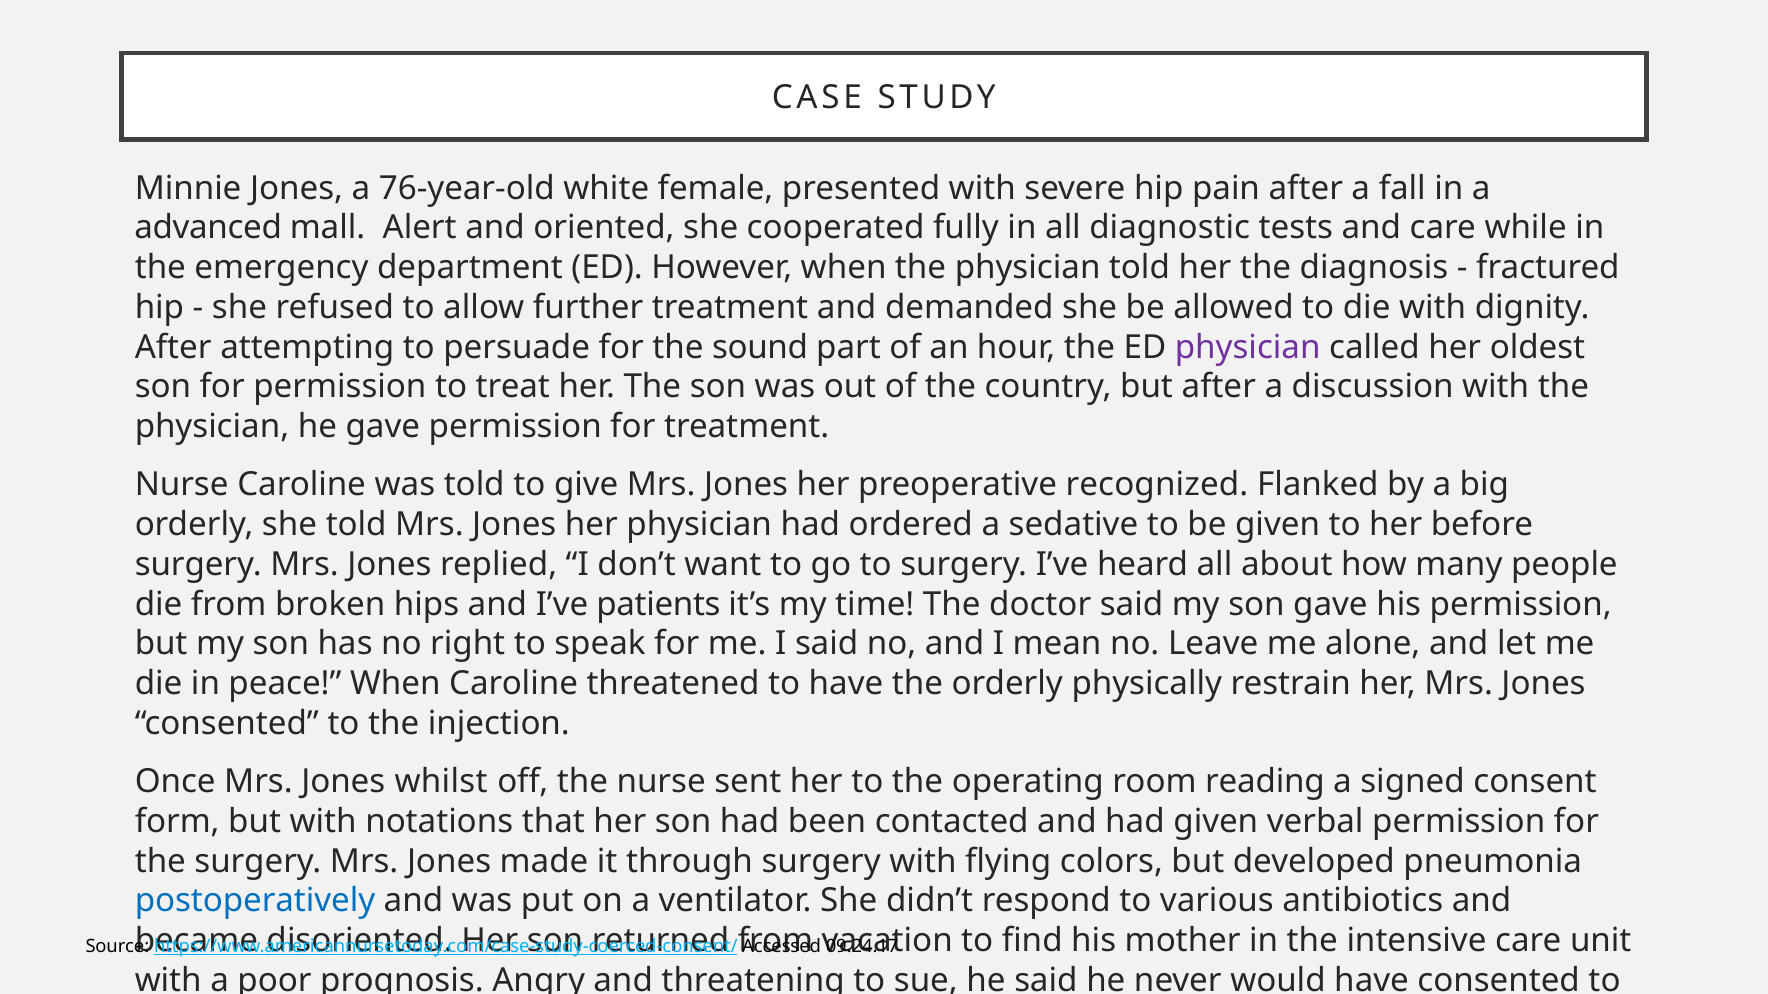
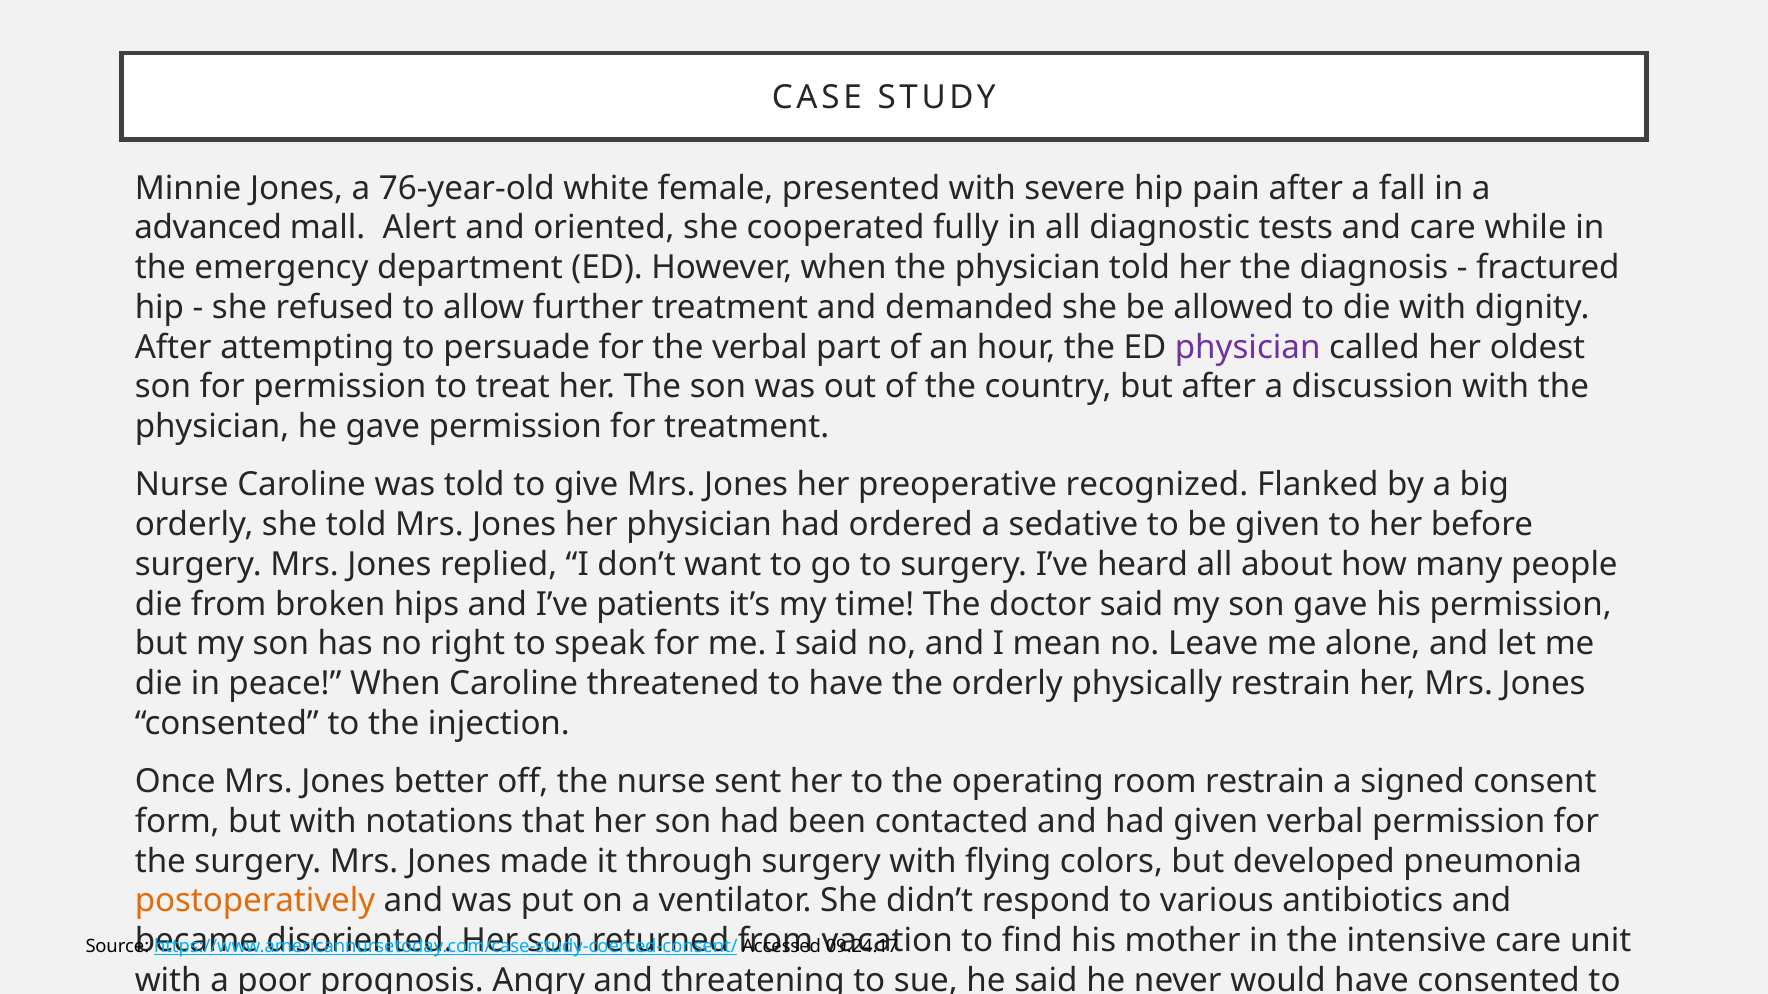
the sound: sound -> verbal
whilst: whilst -> better
room reading: reading -> restrain
postoperatively colour: blue -> orange
